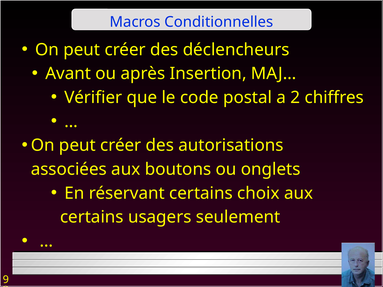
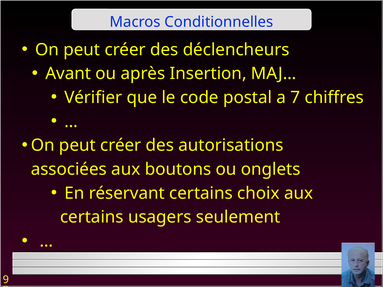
2: 2 -> 7
